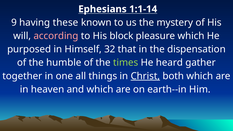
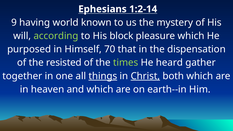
1:1-14: 1:1-14 -> 1:2-14
these: these -> world
according colour: pink -> light green
32: 32 -> 70
humble: humble -> resisted
things underline: none -> present
